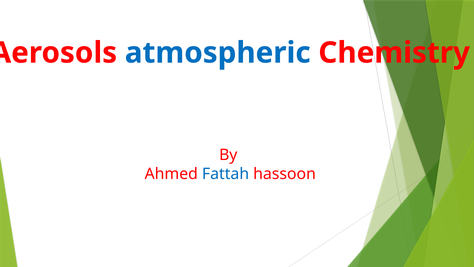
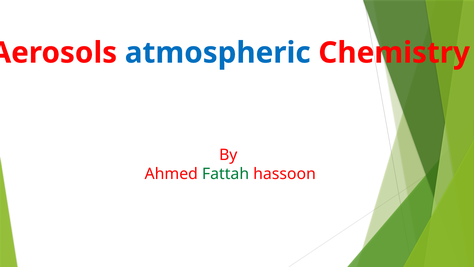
Fattah colour: blue -> green
